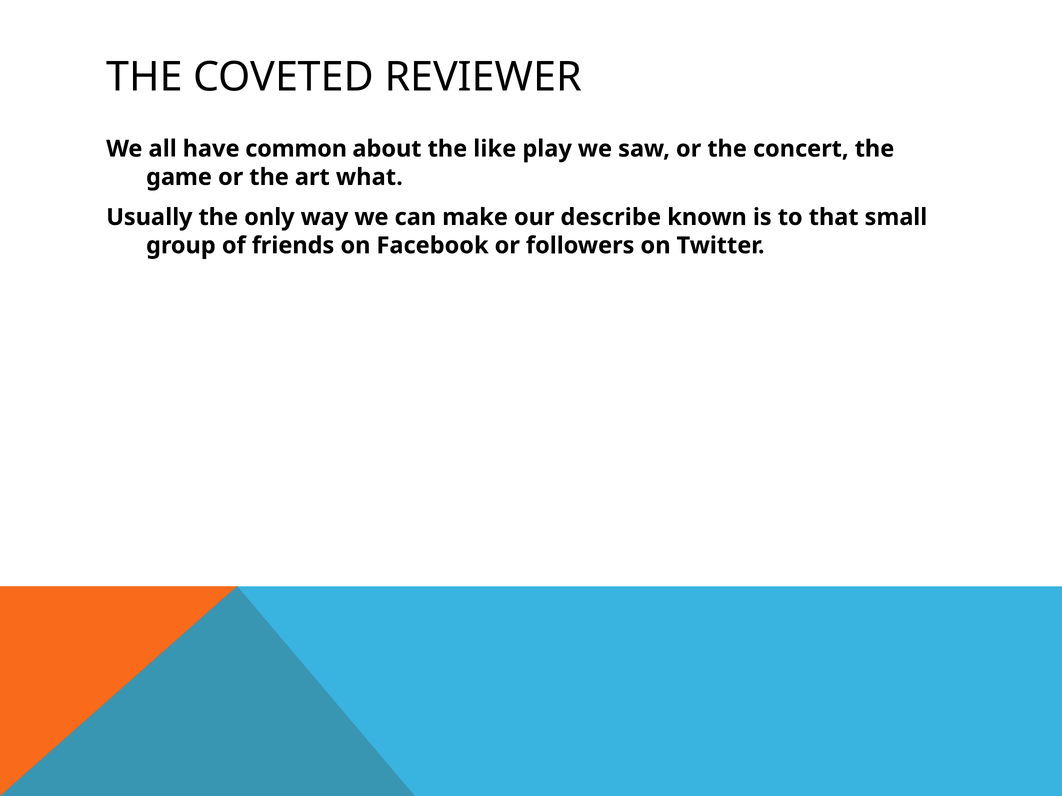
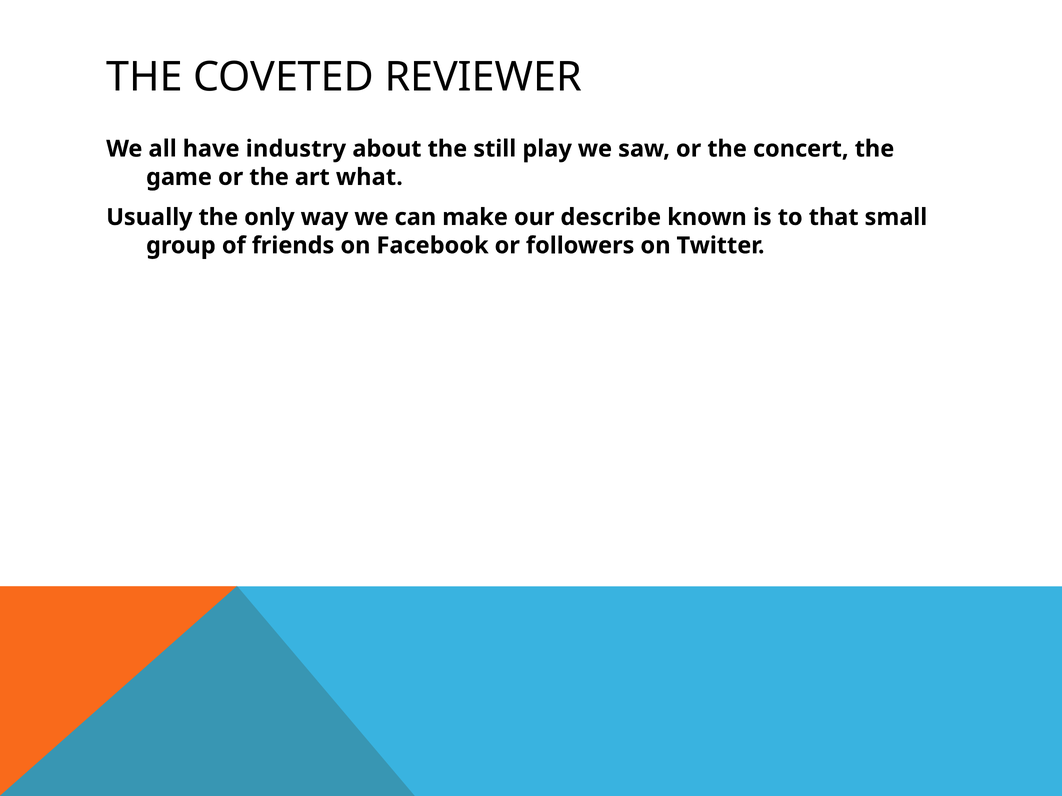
common: common -> industry
like: like -> still
